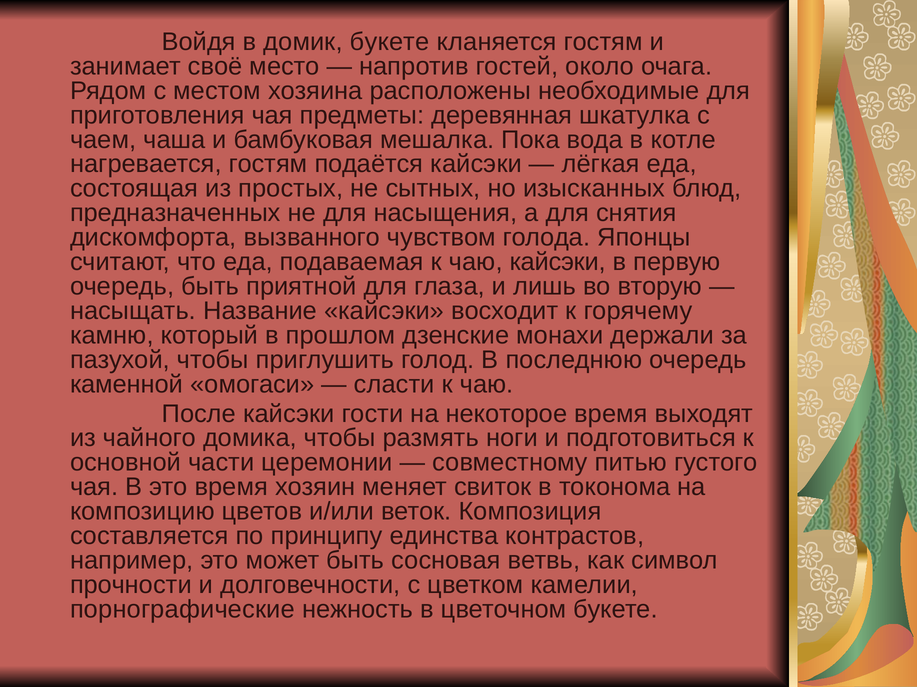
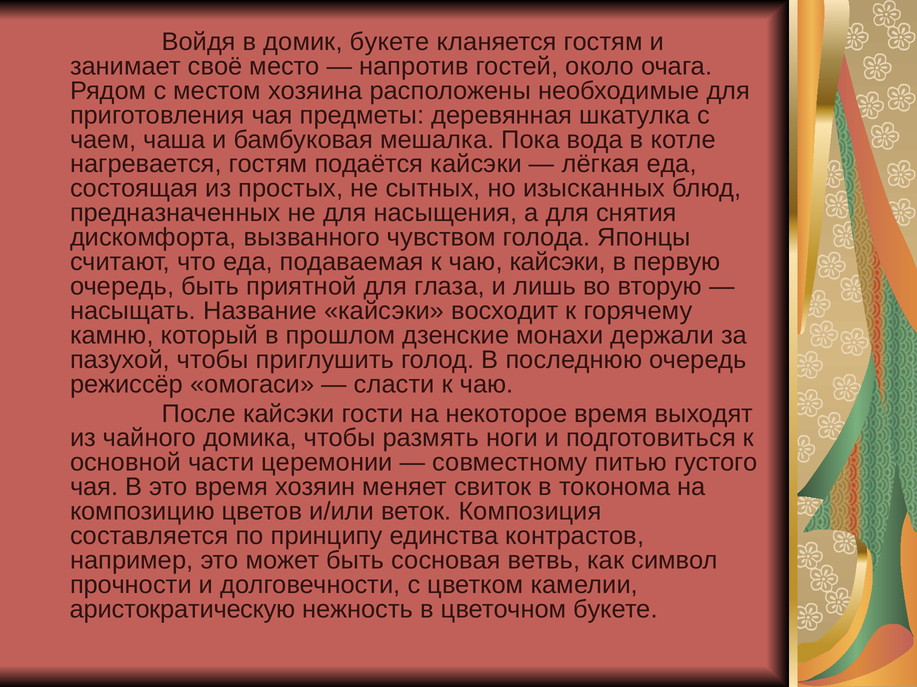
каменной: каменной -> режиссёр
порнографические: порнографические -> аристократическую
